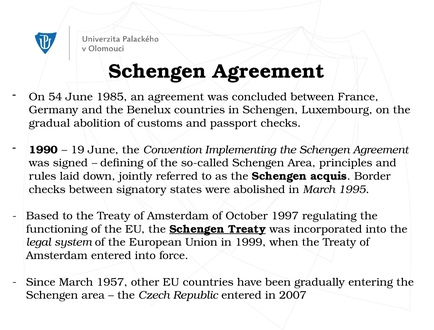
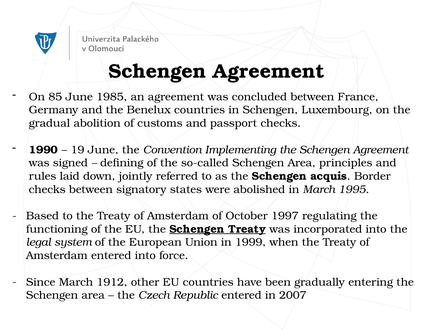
54: 54 -> 85
1957: 1957 -> 1912
